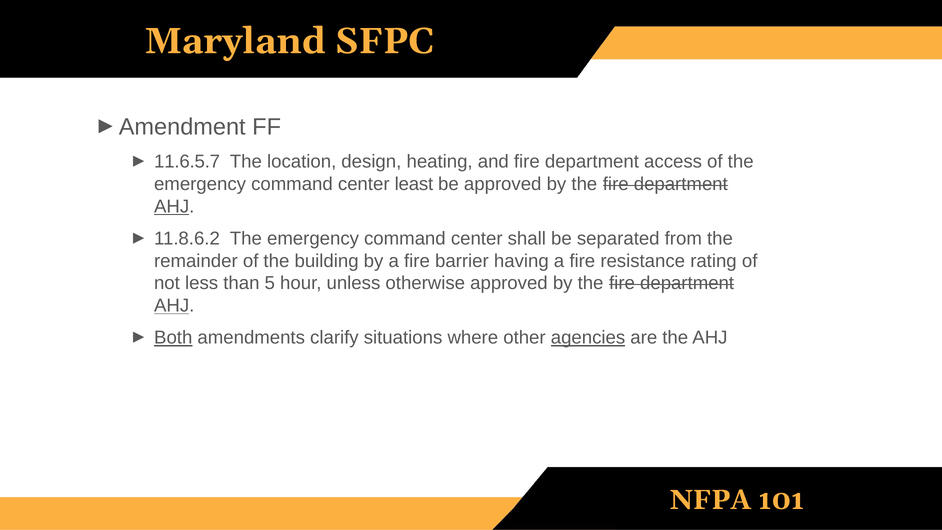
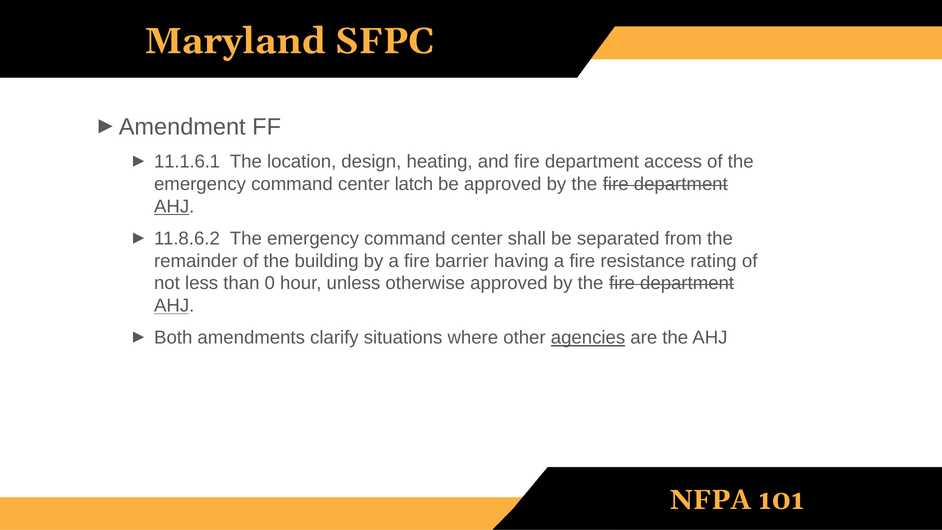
11.6.5.7: 11.6.5.7 -> 11.1.6.1
least: least -> latch
5: 5 -> 0
Both underline: present -> none
